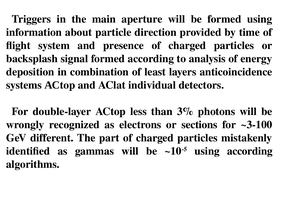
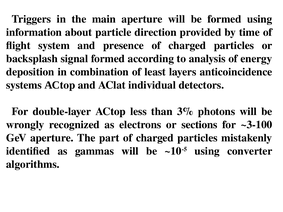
GeV different: different -> aperture
using according: according -> converter
